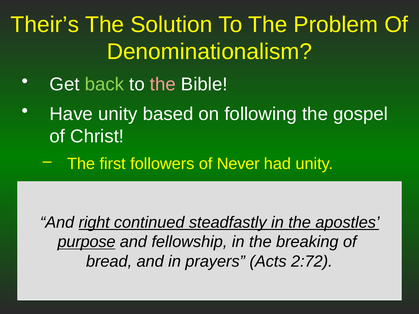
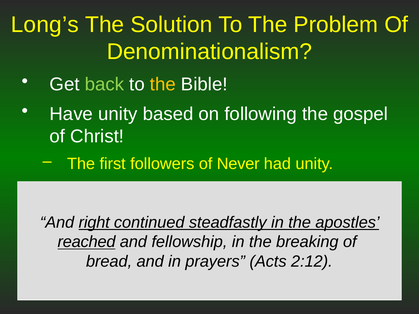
Their’s: Their’s -> Long’s
the at (163, 84) colour: pink -> yellow
purpose: purpose -> reached
2:72: 2:72 -> 2:12
